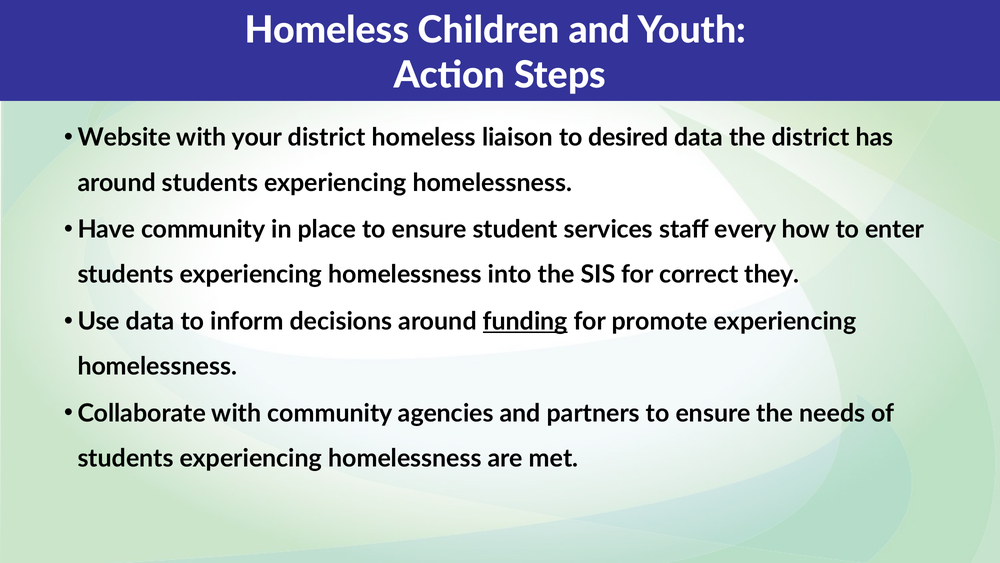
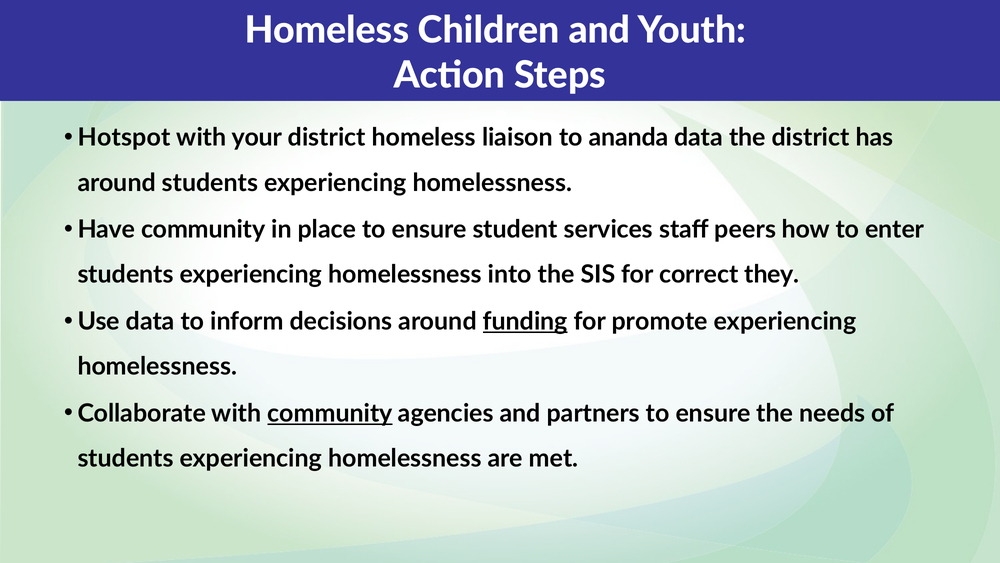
Website: Website -> Hotspot
desired: desired -> ananda
every: every -> peers
community at (330, 413) underline: none -> present
